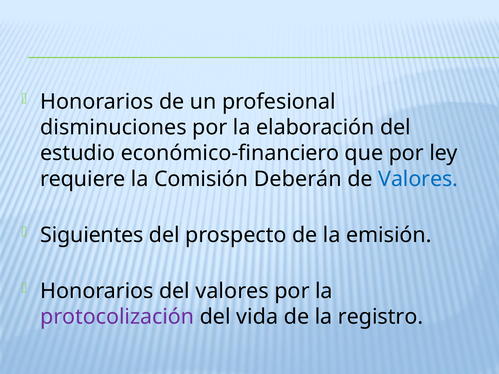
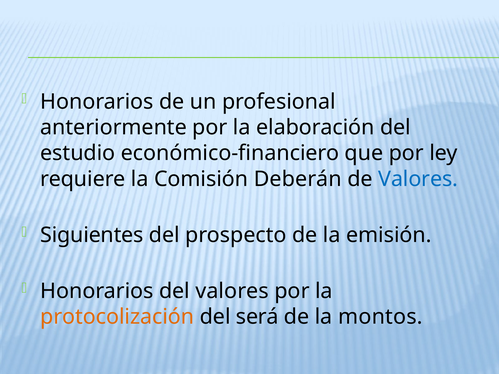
disminuciones: disminuciones -> anteriormente
protocolización colour: purple -> orange
vida: vida -> será
registro: registro -> montos
